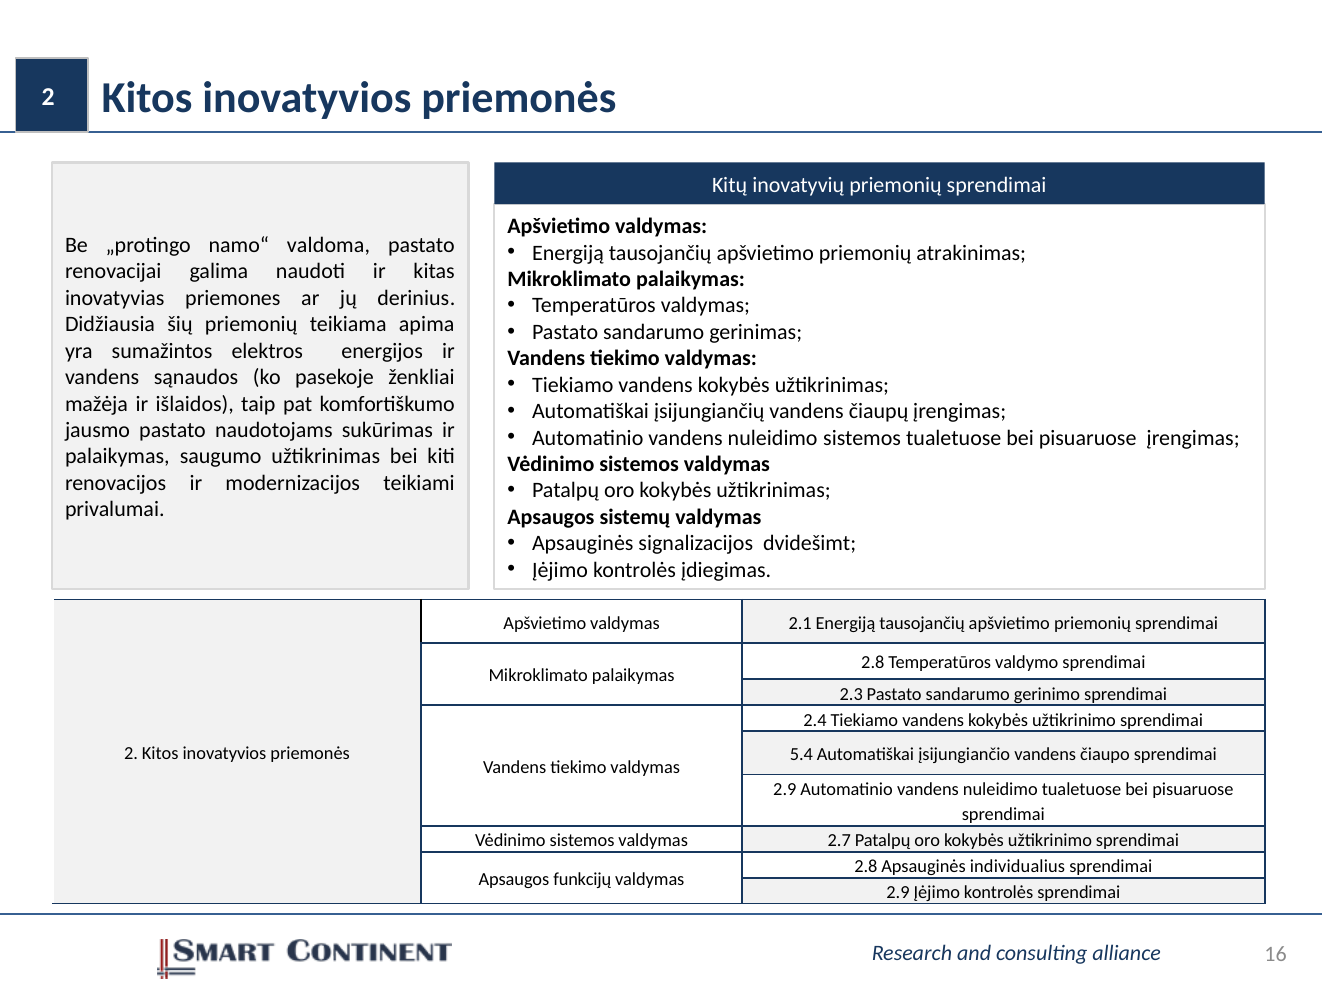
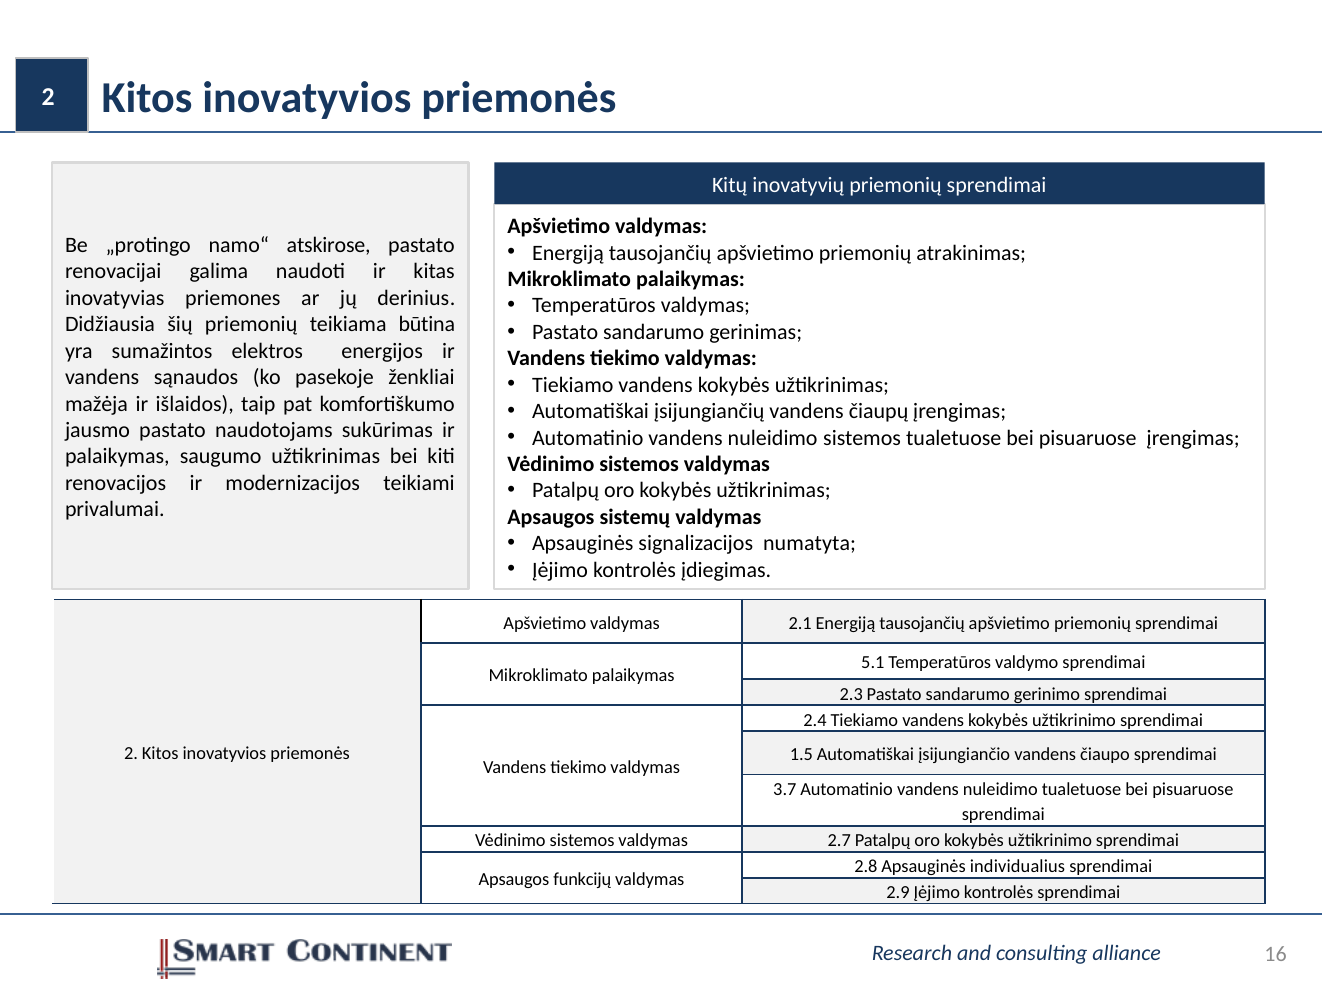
valdoma: valdoma -> atskirose
apima: apima -> būtina
dvidešimt: dvidešimt -> numatyta
2.8 at (873, 663): 2.8 -> 5.1
5.4: 5.4 -> 1.5
2.9 at (785, 790): 2.9 -> 3.7
